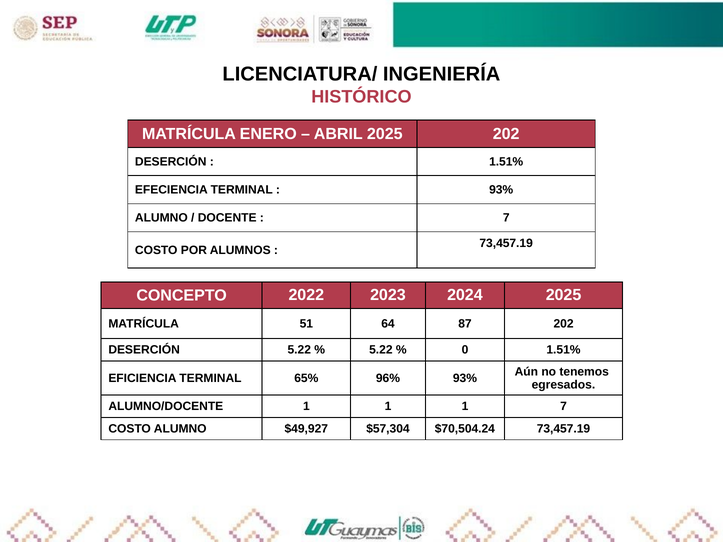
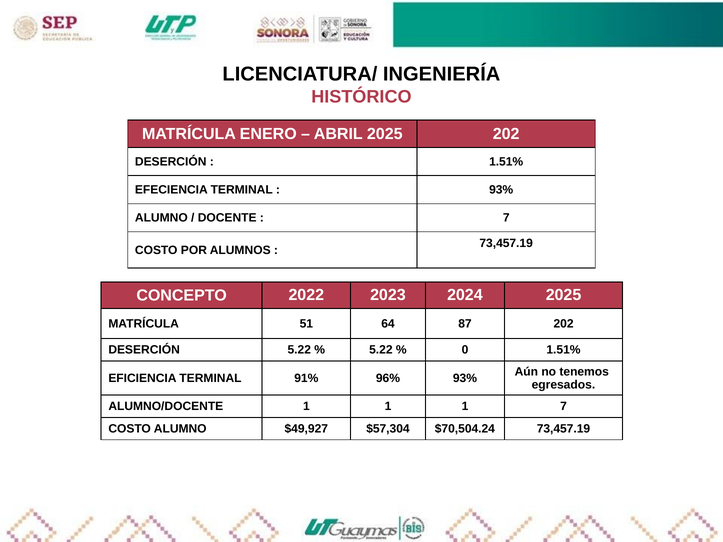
65%: 65% -> 91%
